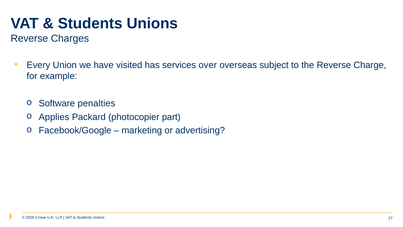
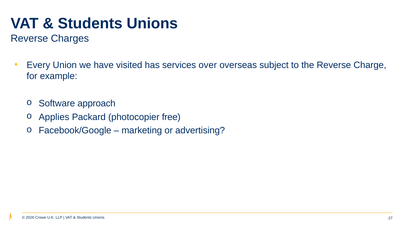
penalties: penalties -> approach
part: part -> free
